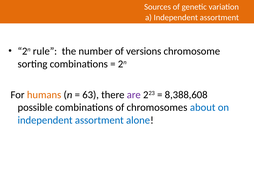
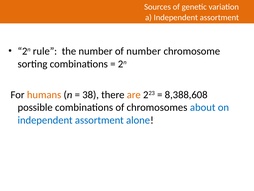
of versions: versions -> number
63: 63 -> 38
are colour: purple -> orange
